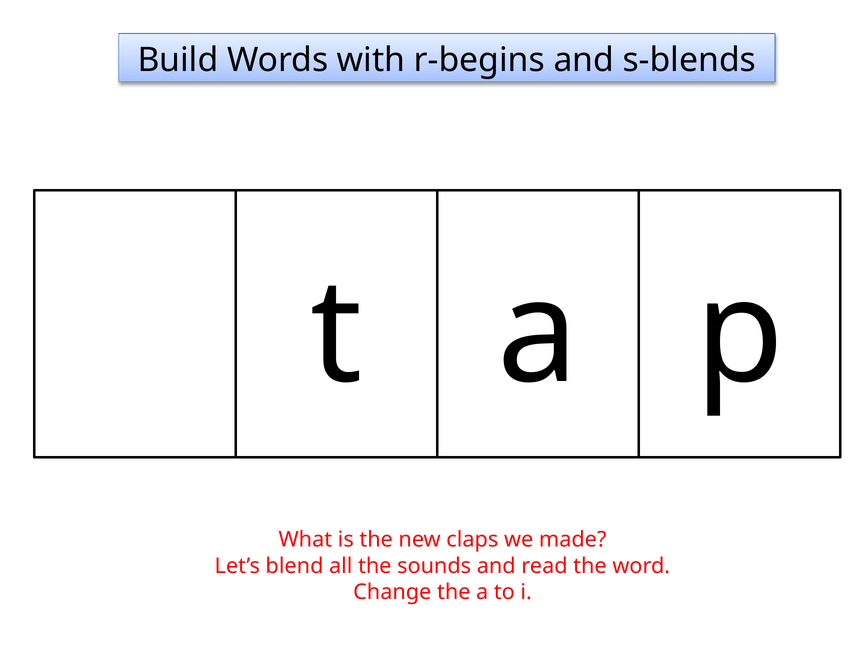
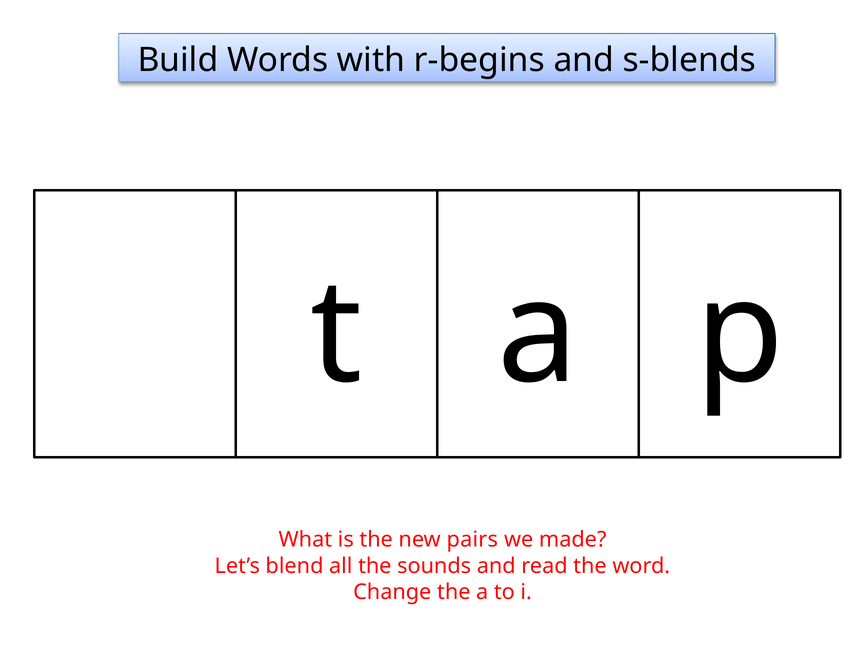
claps: claps -> pairs
